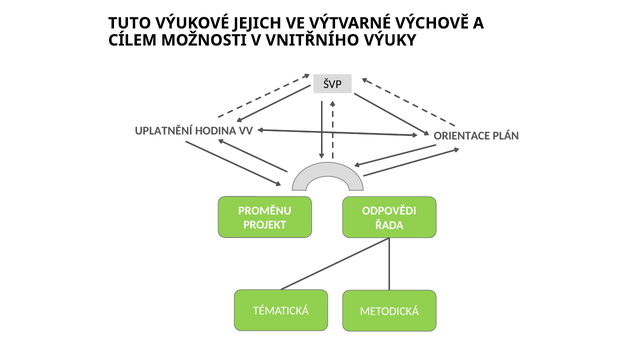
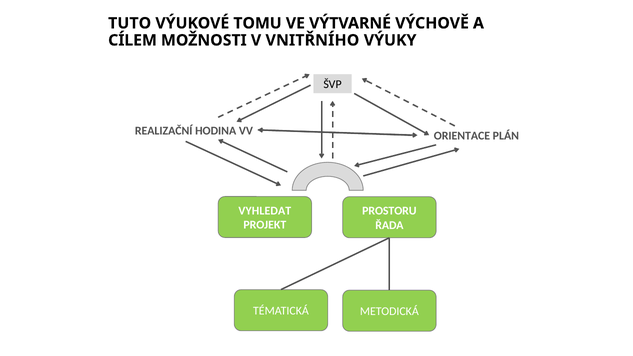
JEJICH: JEJICH -> TOMU
UPLATNĚNÍ: UPLATNĚNÍ -> REALIZAČNÍ
PROMĚNU: PROMĚNU -> VYHLEDAT
ODPOVĚDI: ODPOVĚDI -> PROSTORU
